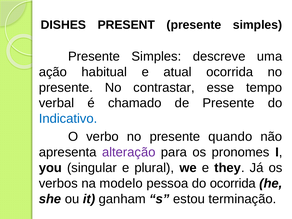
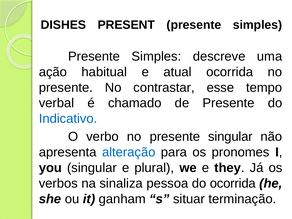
presente quando: quando -> singular
alteração colour: purple -> blue
modelo: modelo -> sinaliza
estou: estou -> situar
